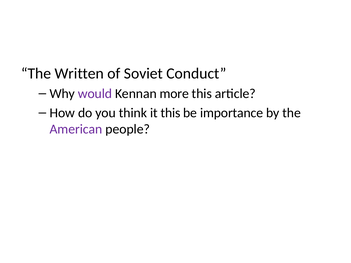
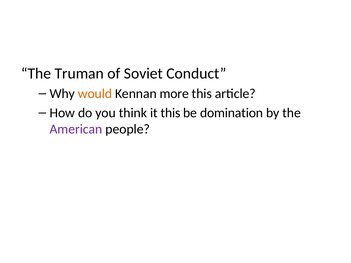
Written: Written -> Truman
would colour: purple -> orange
importance: importance -> domination
